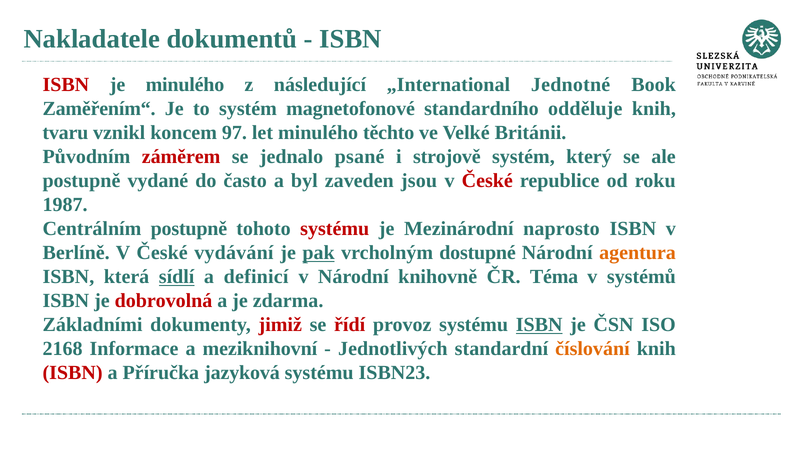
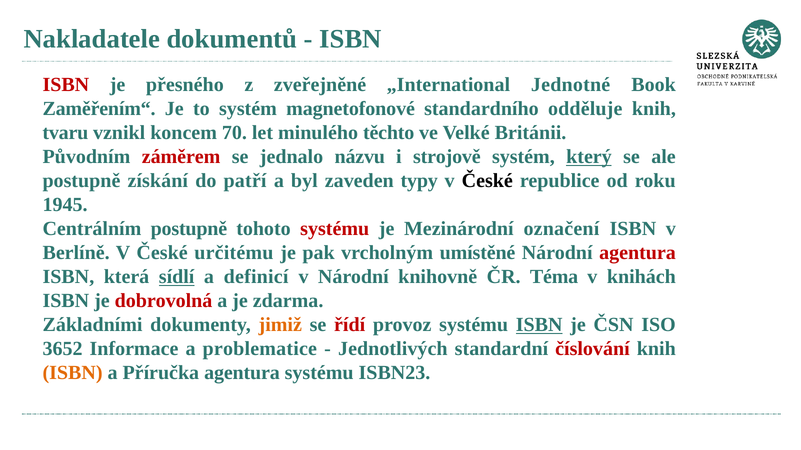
je minulého: minulého -> přesného
následující: následující -> zveřejněné
97: 97 -> 70
psané: psané -> názvu
který underline: none -> present
vydané: vydané -> získání
často: často -> patří
jsou: jsou -> typy
České at (487, 181) colour: red -> black
1987: 1987 -> 1945
naprosto: naprosto -> označení
vydávání: vydávání -> určitému
pak underline: present -> none
dostupné: dostupné -> umístěné
agentura at (637, 253) colour: orange -> red
systémů: systémů -> knihách
jimiž colour: red -> orange
2168: 2168 -> 3652
meziknihovní: meziknihovní -> problematice
číslování colour: orange -> red
ISBN at (73, 373) colour: red -> orange
Příručka jazyková: jazyková -> agentura
